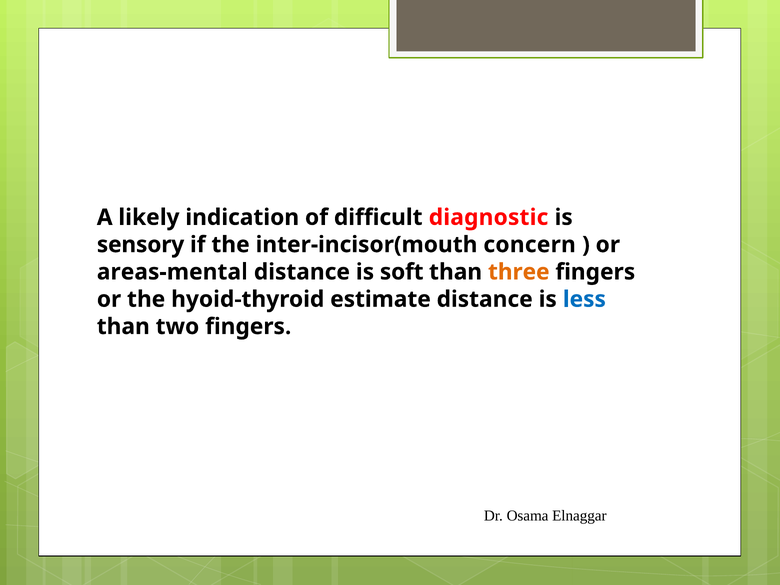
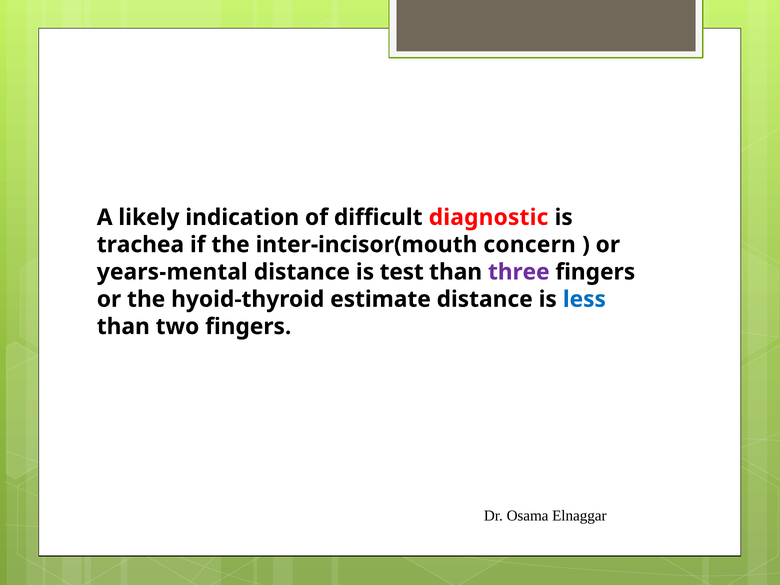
sensory: sensory -> trachea
areas-mental: areas-mental -> years-mental
soft: soft -> test
three colour: orange -> purple
